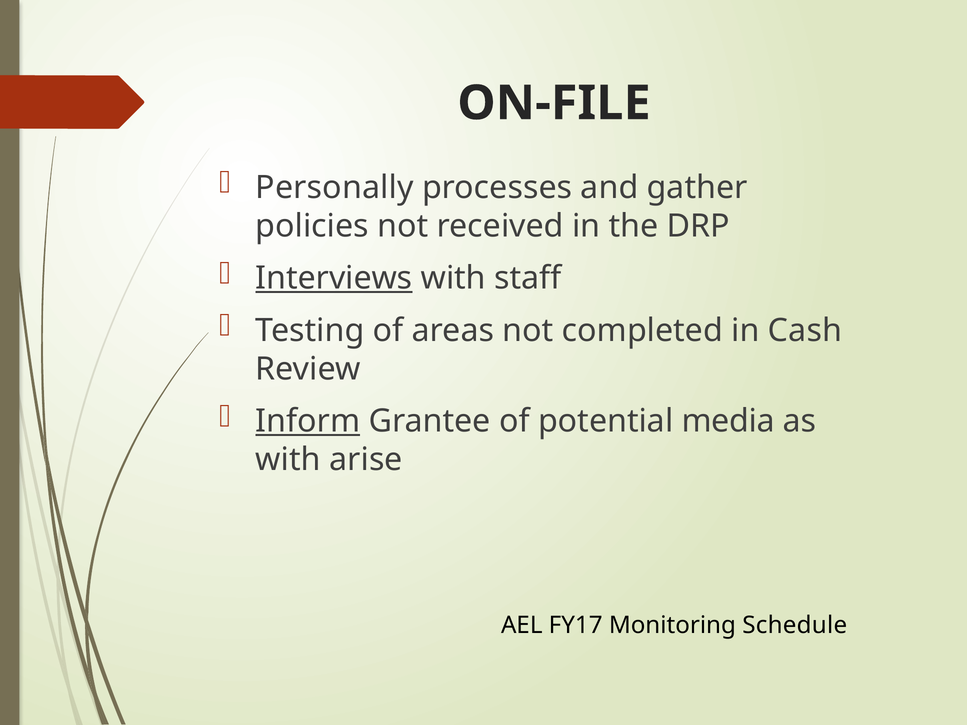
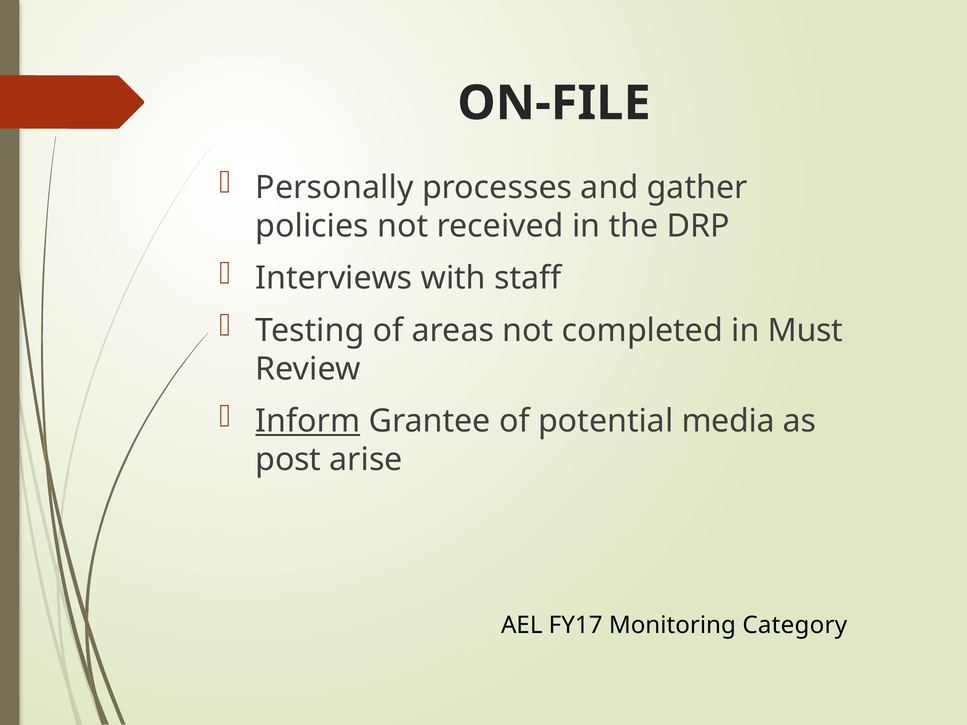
Interviews underline: present -> none
Cash: Cash -> Must
with at (288, 460): with -> post
Schedule: Schedule -> Category
